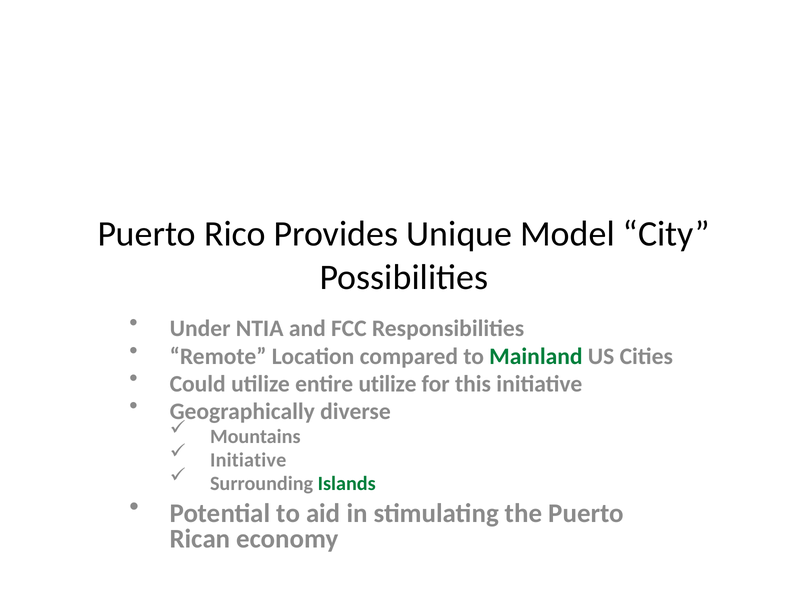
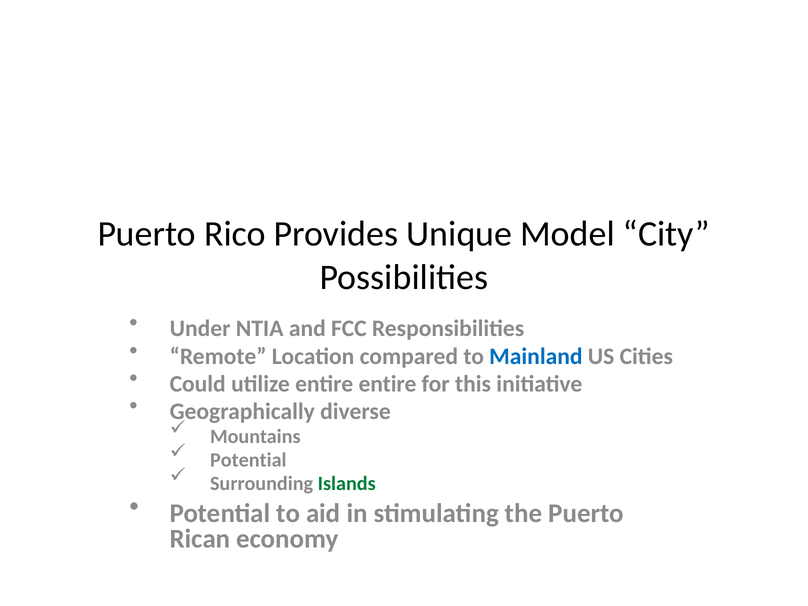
Mainland colour: green -> blue
entire utilize: utilize -> entire
Initiative at (248, 460): Initiative -> Potential
